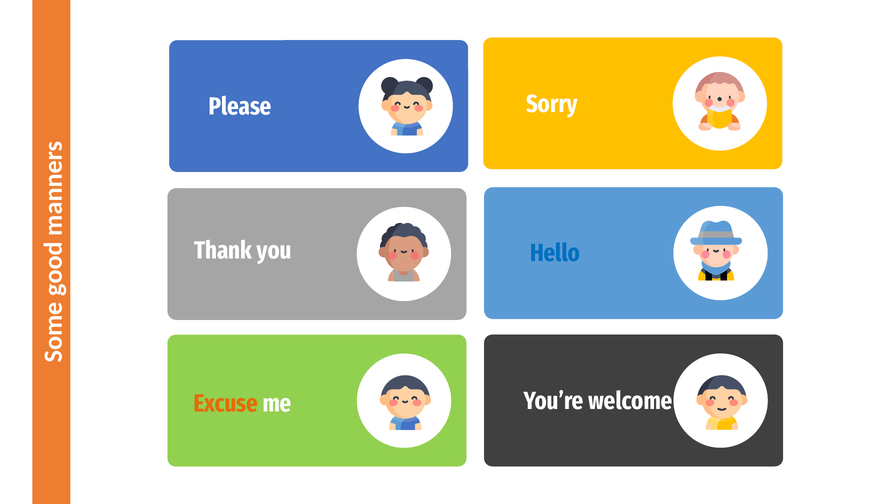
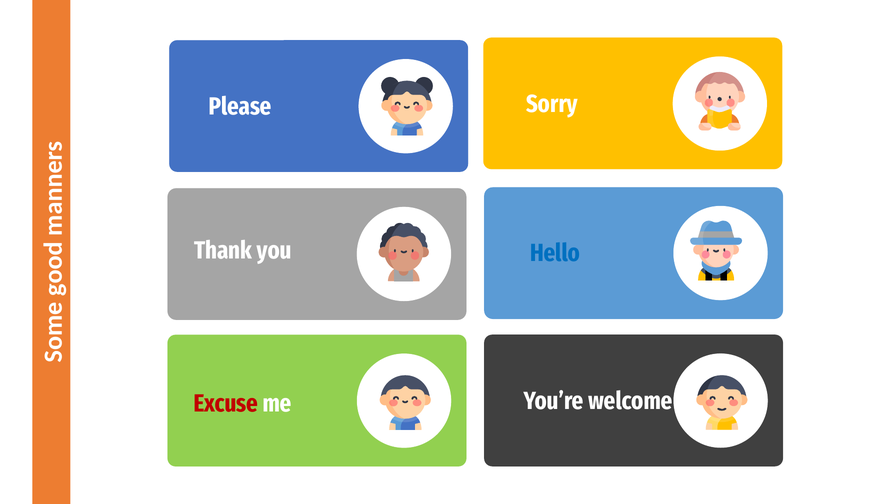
Excuse colour: orange -> red
